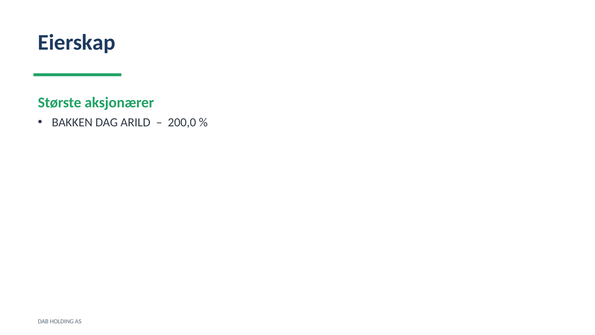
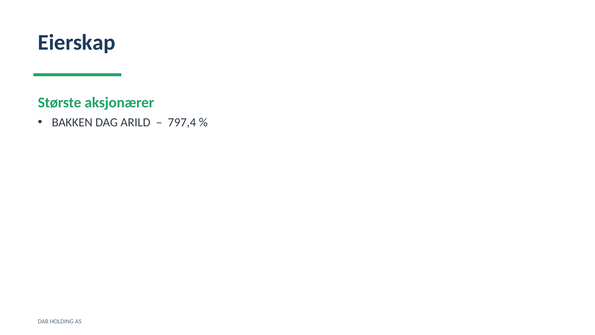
200,0: 200,0 -> 797,4
